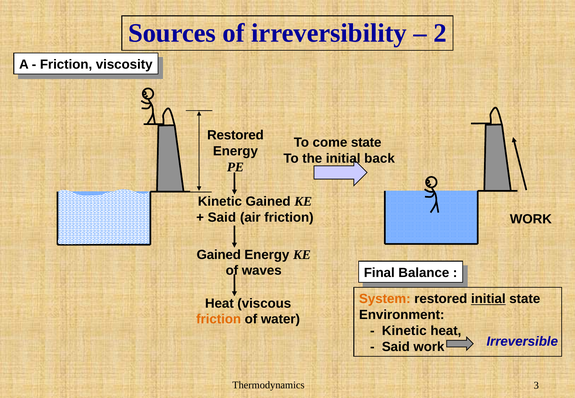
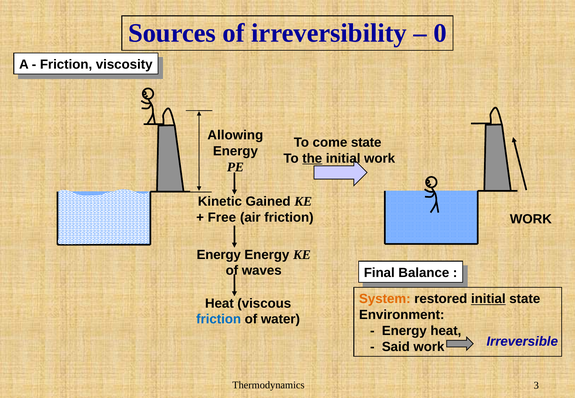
2: 2 -> 0
Restored at (235, 135): Restored -> Allowing
the underline: none -> present
initial back: back -> work
Said at (222, 218): Said -> Free
Gained at (219, 255): Gained -> Energy
friction at (219, 319) colour: orange -> blue
Kinetic at (404, 331): Kinetic -> Energy
